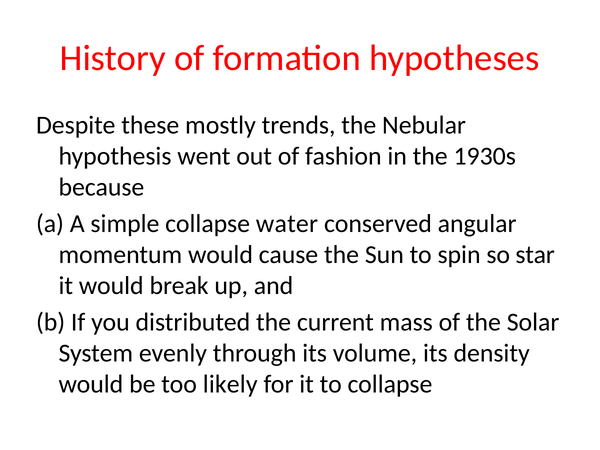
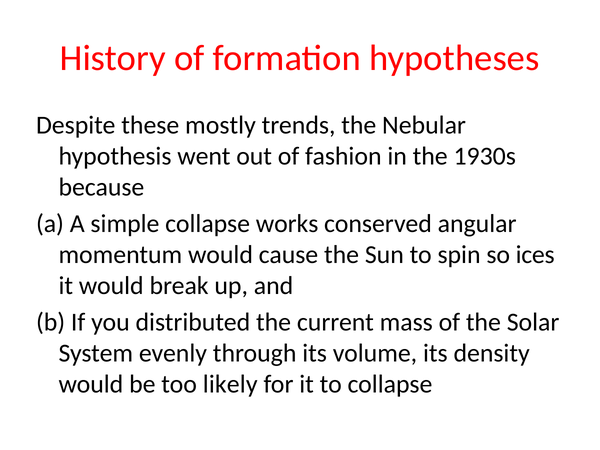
water: water -> works
star: star -> ices
